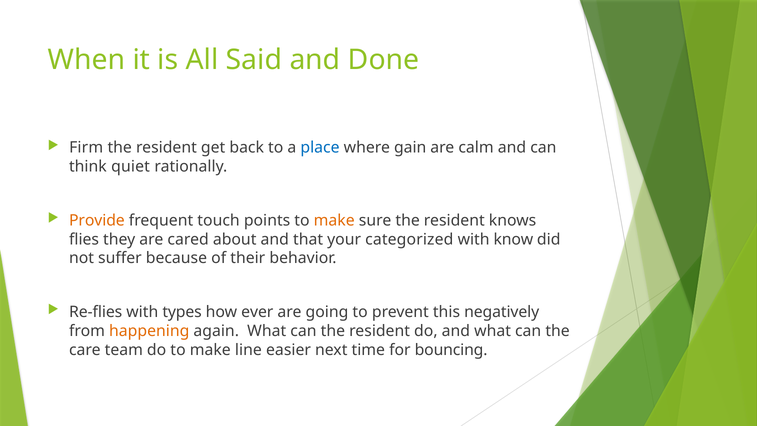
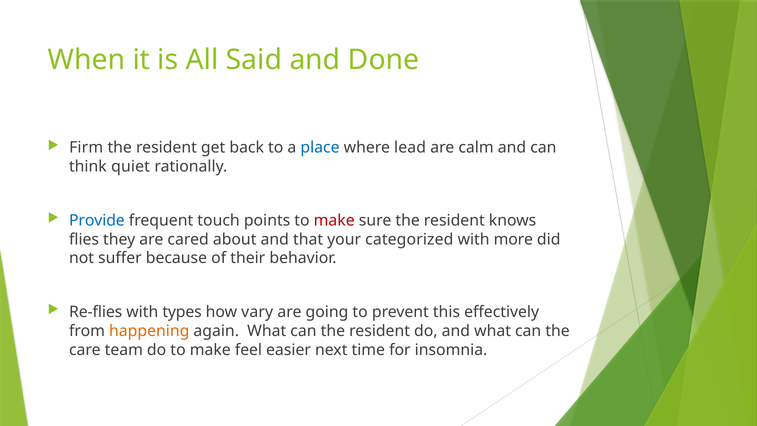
gain: gain -> lead
Provide colour: orange -> blue
make at (334, 220) colour: orange -> red
know: know -> more
ever: ever -> vary
negatively: negatively -> effectively
line: line -> feel
bouncing: bouncing -> insomnia
